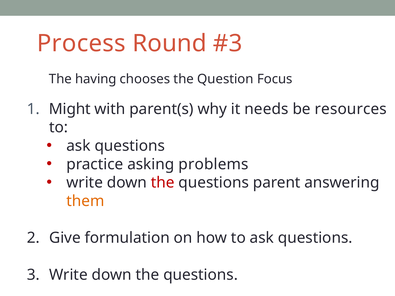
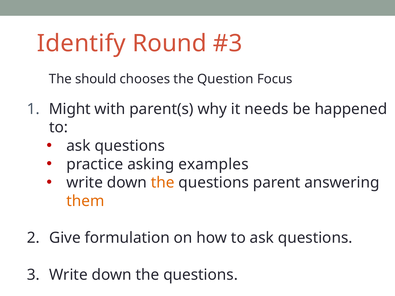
Process: Process -> Identify
having: having -> should
resources: resources -> happened
problems: problems -> examples
the at (163, 183) colour: red -> orange
